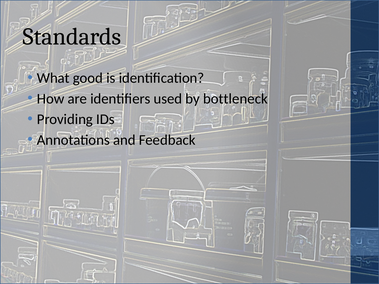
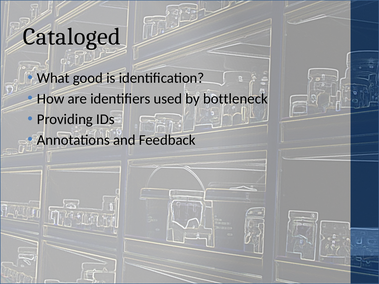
Standards: Standards -> Cataloged
